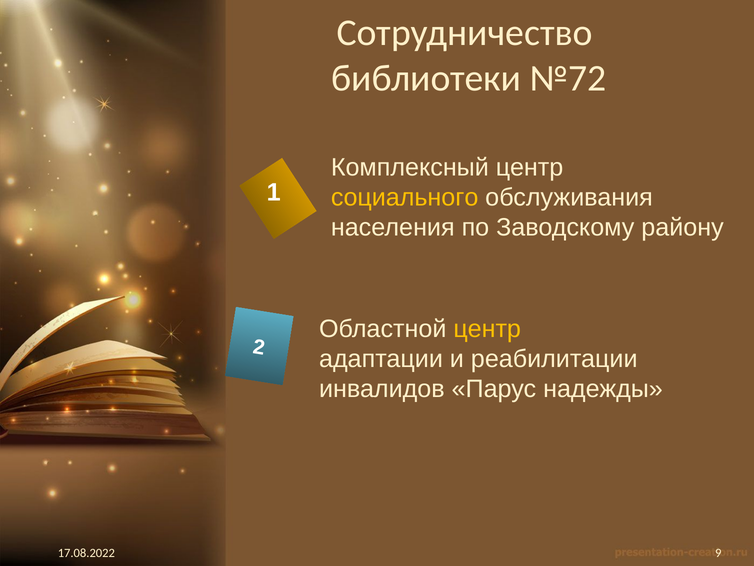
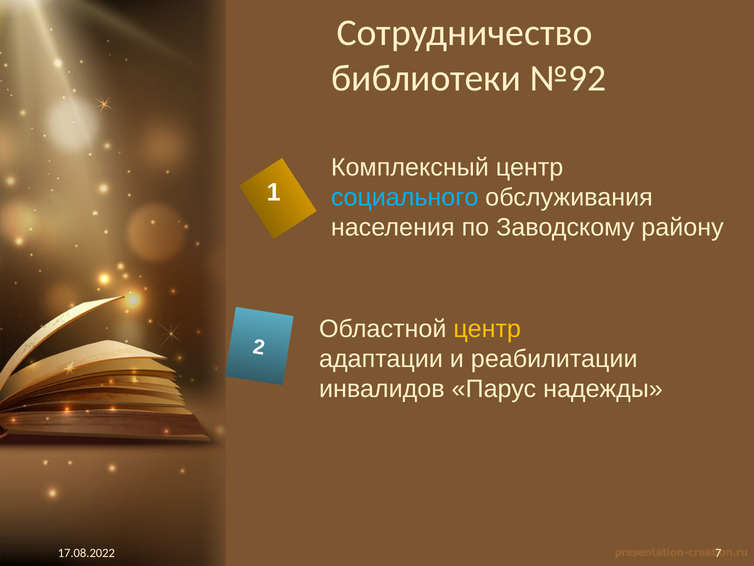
№72: №72 -> №92
социального colour: yellow -> light blue
9: 9 -> 7
